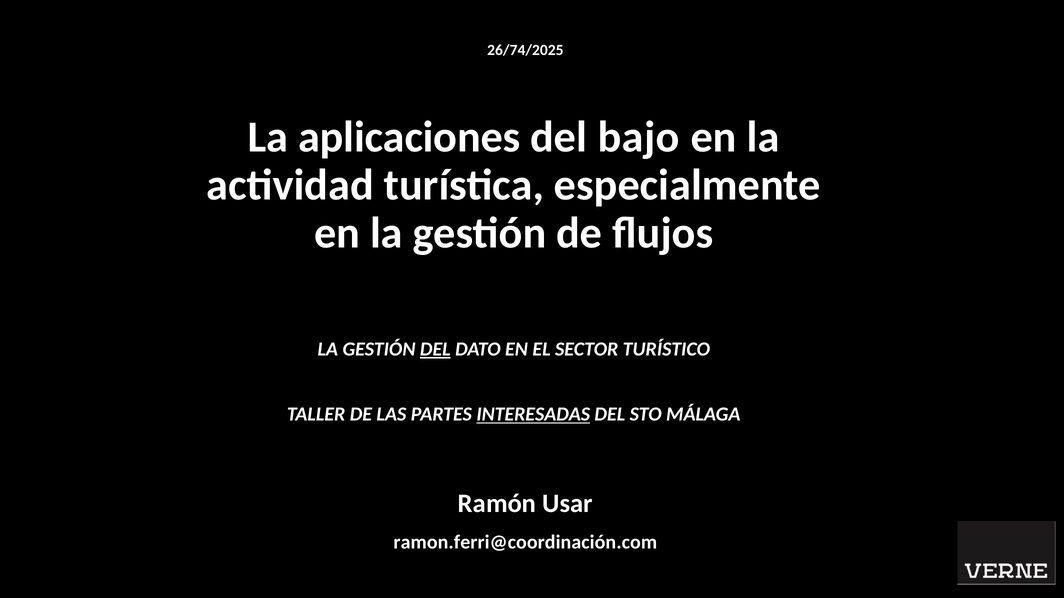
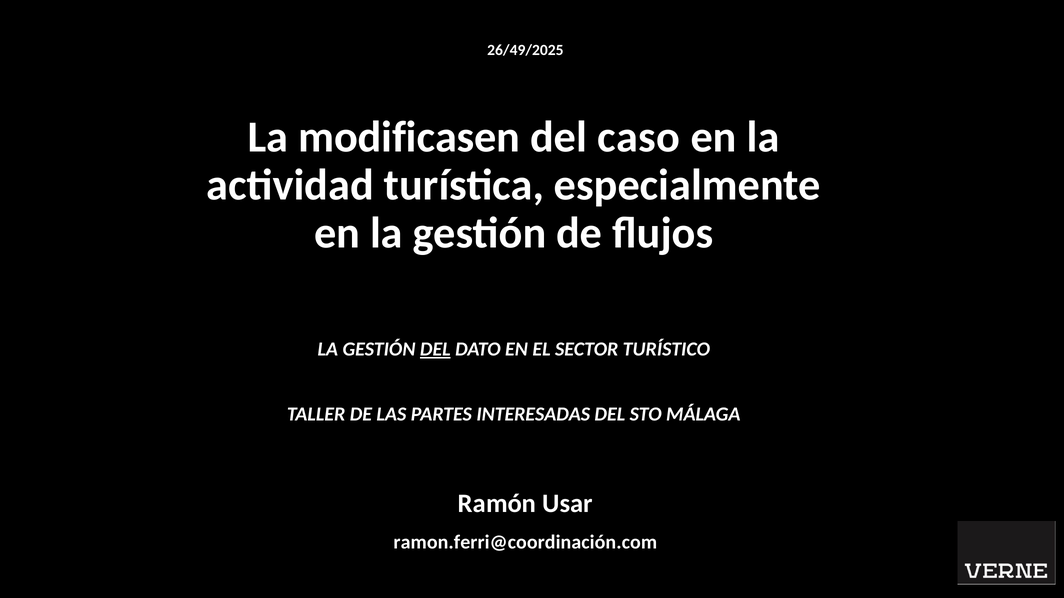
26/74/2025: 26/74/2025 -> 26/49/2025
aplicaciones: aplicaciones -> modificasen
bajo: bajo -> caso
INTERESADAS underline: present -> none
